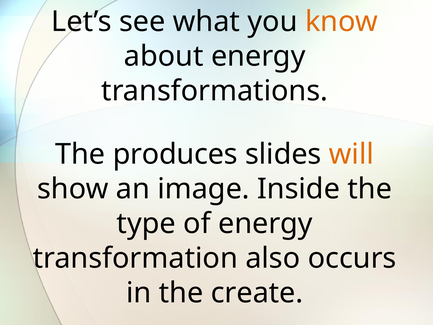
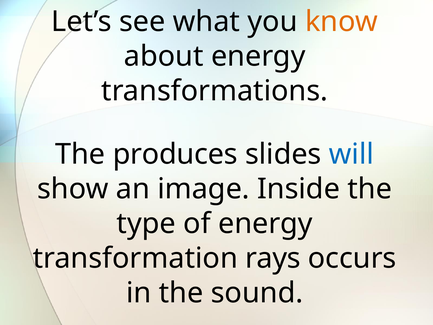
will colour: orange -> blue
also: also -> rays
create: create -> sound
